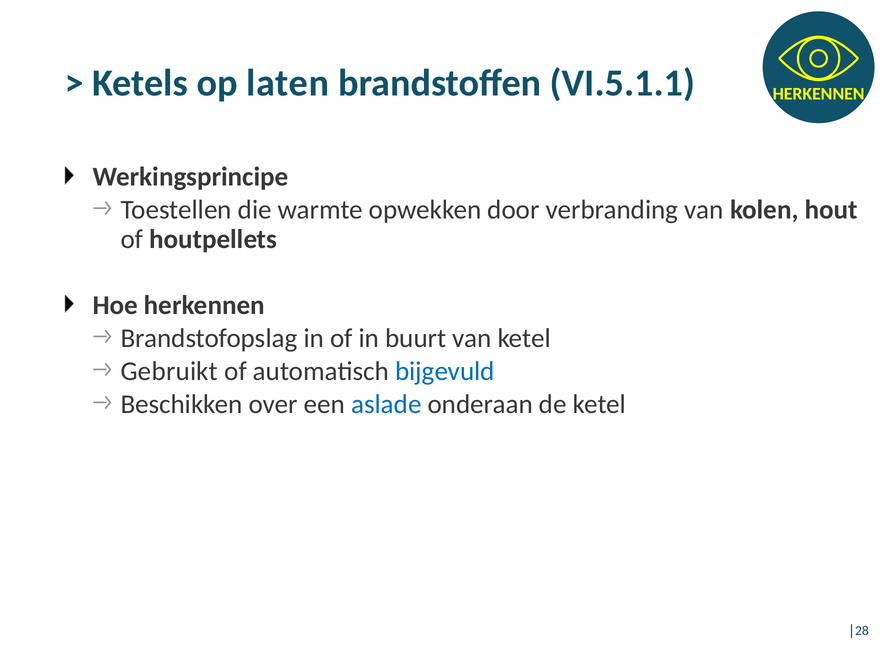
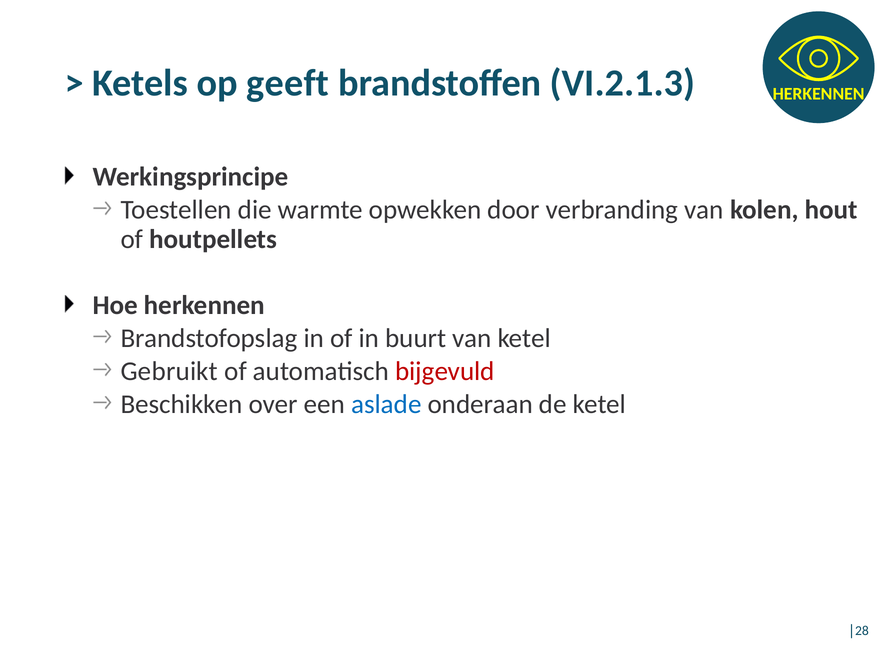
laten: laten -> geeft
VI.5.1.1: VI.5.1.1 -> VI.2.1.3
bijgevuld colour: blue -> red
